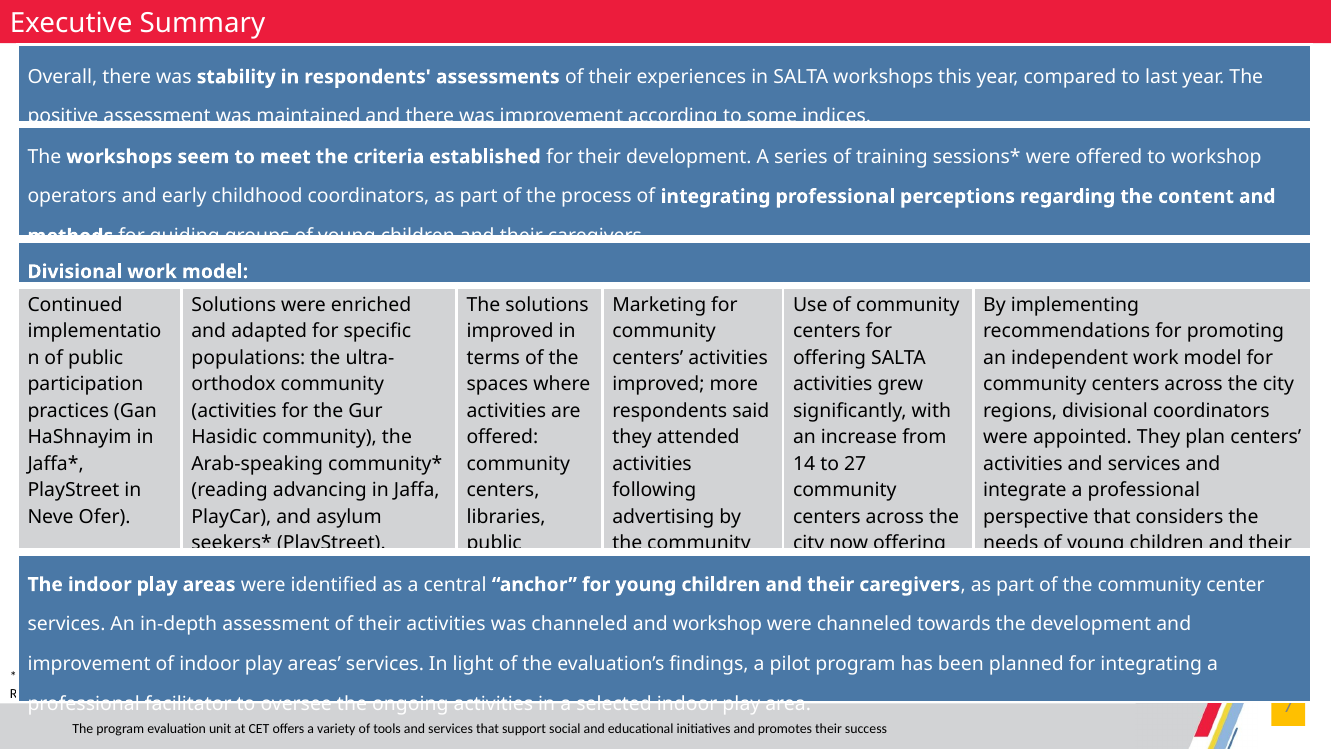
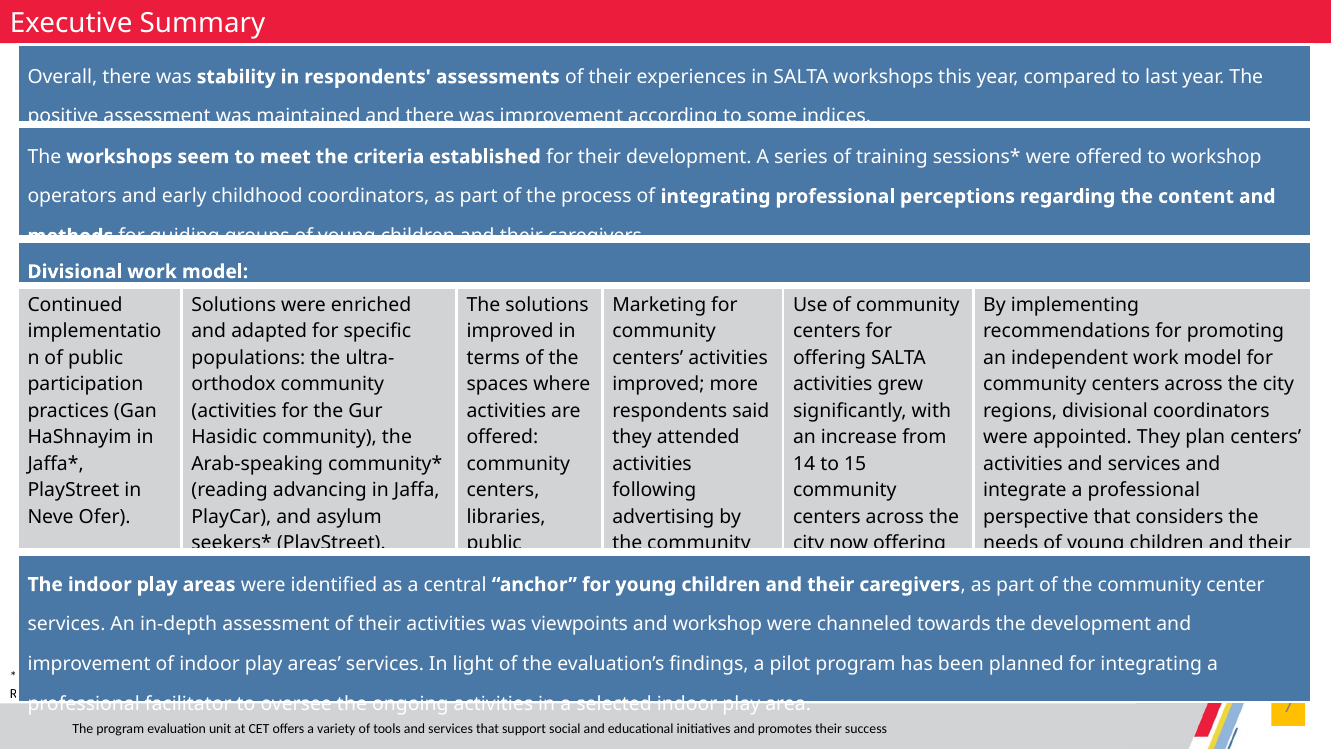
27: 27 -> 15
was channeled: channeled -> viewpoints
